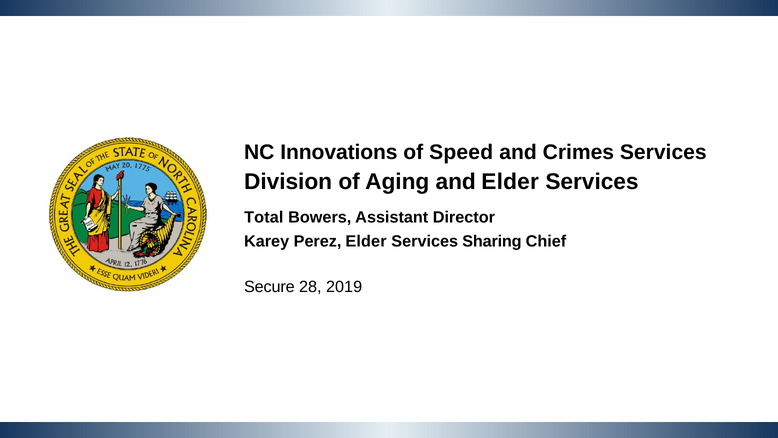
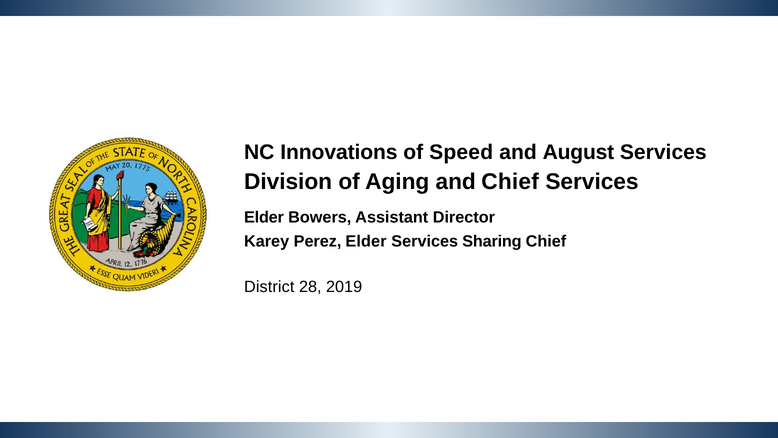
Crimes: Crimes -> August
and Elder: Elder -> Chief
Total at (264, 217): Total -> Elder
Secure: Secure -> District
